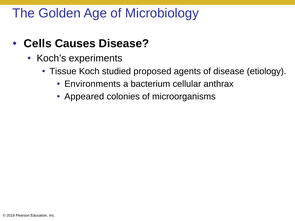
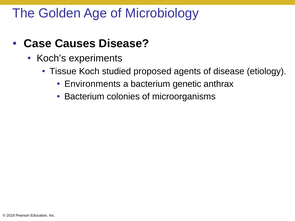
Cells: Cells -> Case
cellular: cellular -> genetic
Appeared at (84, 97): Appeared -> Bacterium
